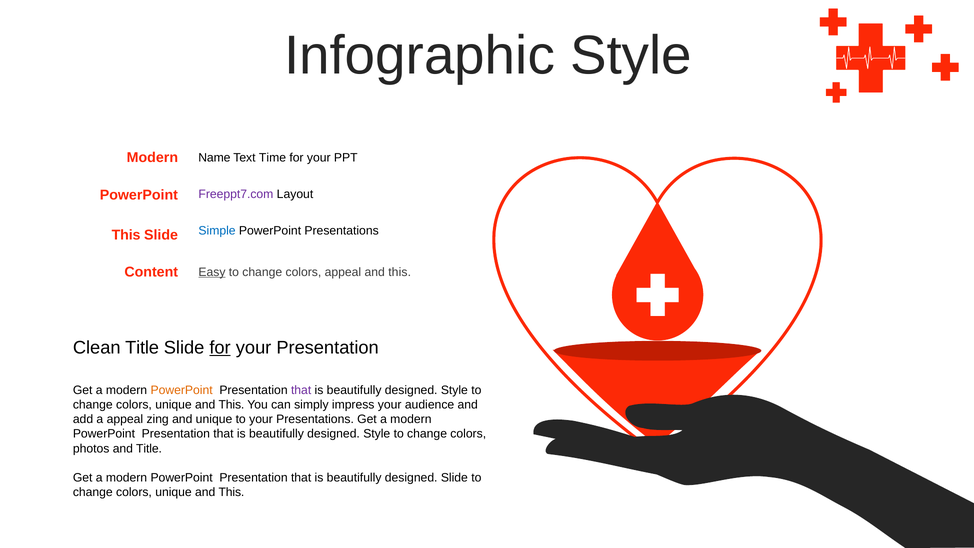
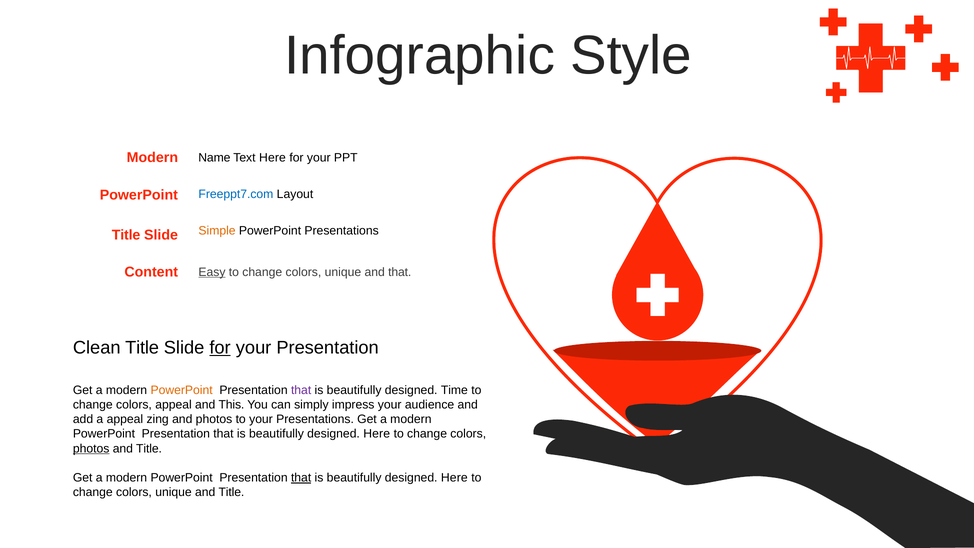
Text Time: Time -> Here
Freeppt7.com colour: purple -> blue
This at (126, 235): This -> Title
Simple colour: blue -> orange
appeal at (343, 272): appeal -> unique
this at (400, 272): this -> that
Style at (454, 390): Style -> Time
unique at (174, 405): unique -> appeal
and unique: unique -> photos
Style at (377, 434): Style -> Here
photos at (91, 448) underline: none -> present
that at (301, 478) underline: none -> present
Slide at (454, 478): Slide -> Here
This at (231, 492): This -> Title
